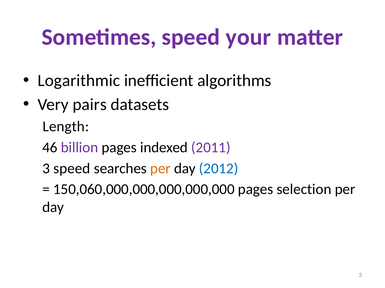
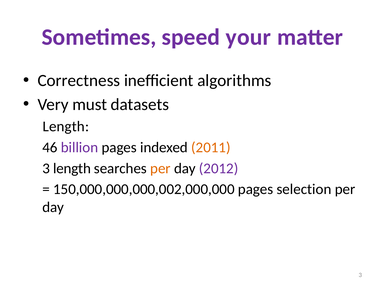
Logarithmic: Logarithmic -> Correctness
pairs: pairs -> must
2011 colour: purple -> orange
3 speed: speed -> length
2012 colour: blue -> purple
150,060,000,000,000,000,000: 150,060,000,000,000,000,000 -> 150,000,000,000,002,000,000
